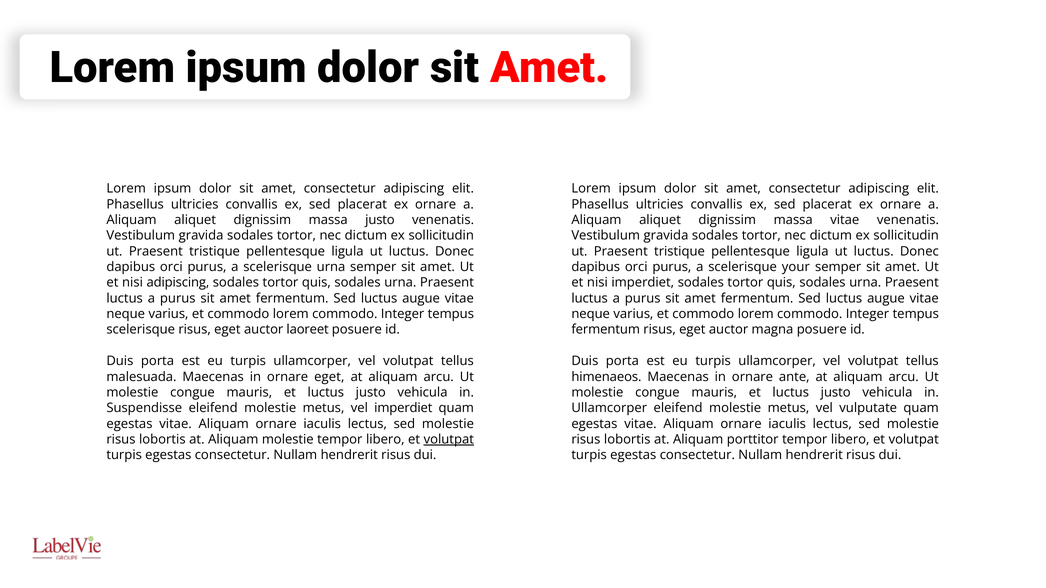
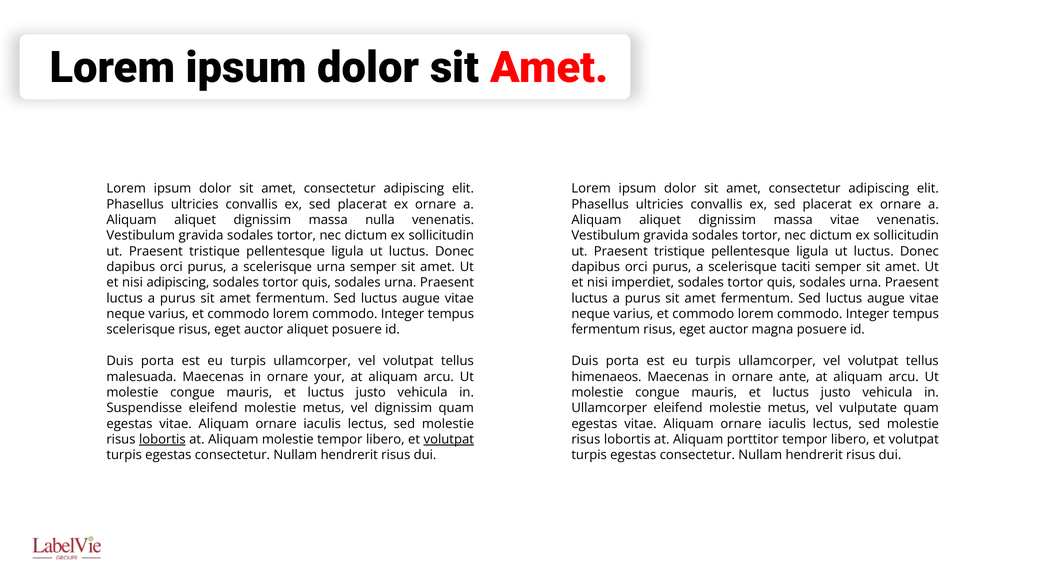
massa justo: justo -> nulla
your: your -> taciti
auctor laoreet: laoreet -> aliquet
ornare eget: eget -> your
vel imperdiet: imperdiet -> dignissim
lobortis at (162, 440) underline: none -> present
